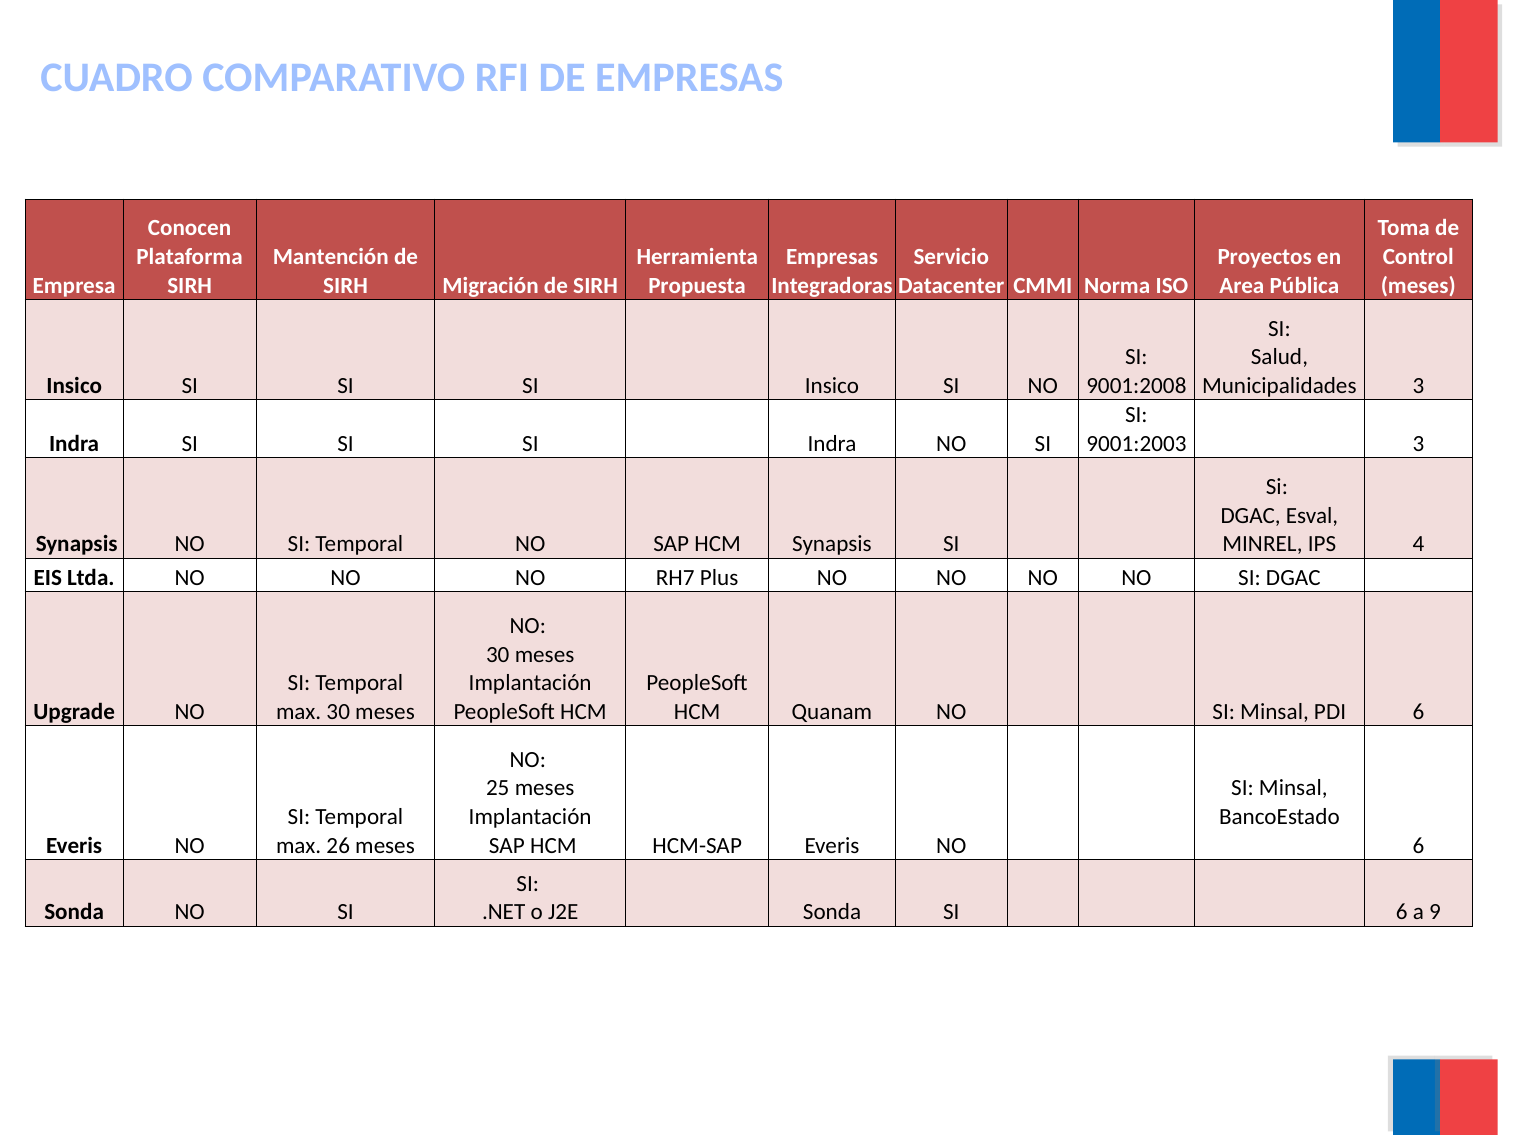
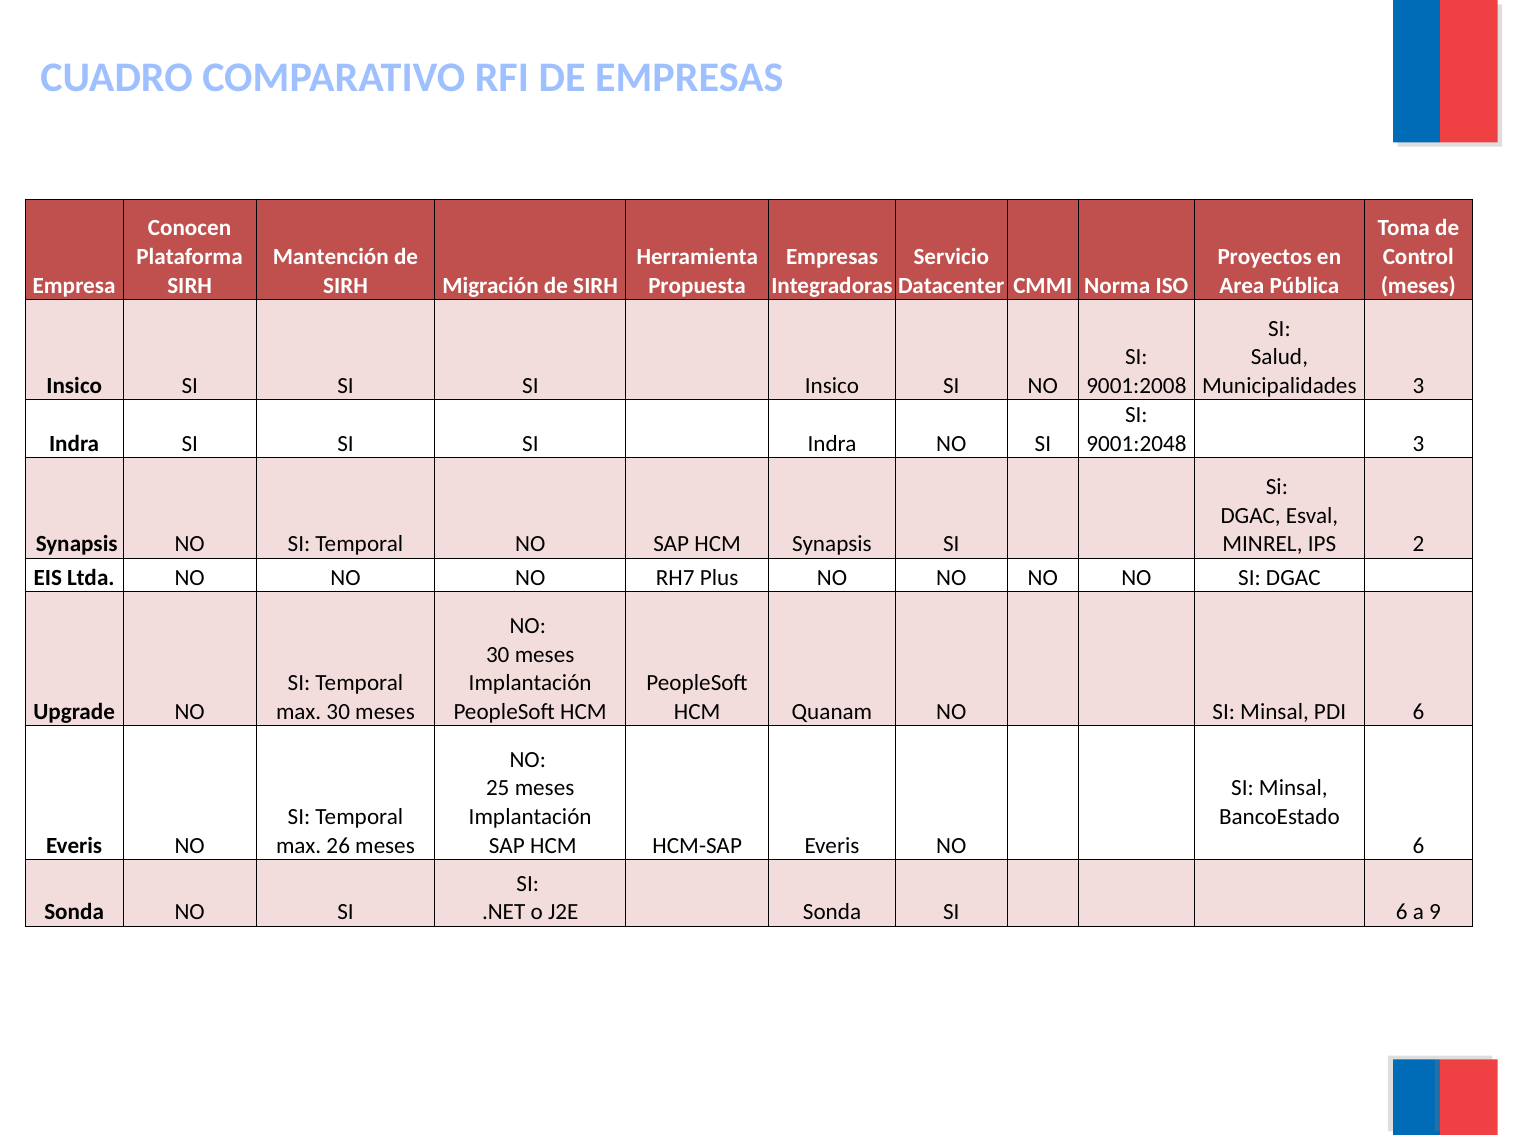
9001:2003: 9001:2003 -> 9001:2048
4: 4 -> 2
